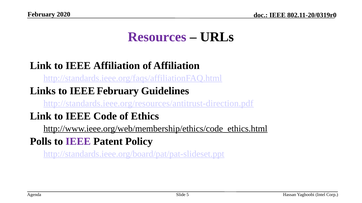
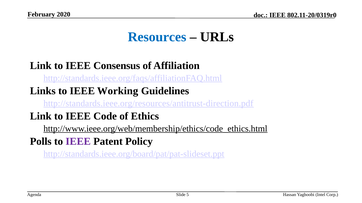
Resources colour: purple -> blue
IEEE Affiliation: Affiliation -> Consensus
IEEE February: February -> Working
